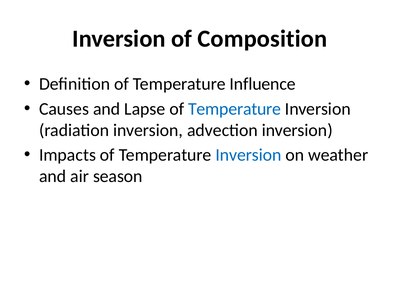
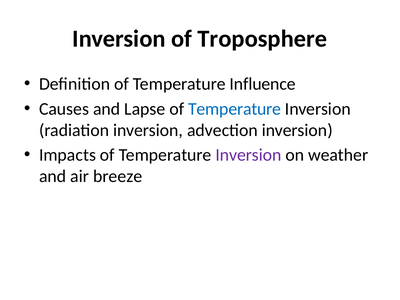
Composition: Composition -> Troposphere
Inversion at (248, 155) colour: blue -> purple
season: season -> breeze
